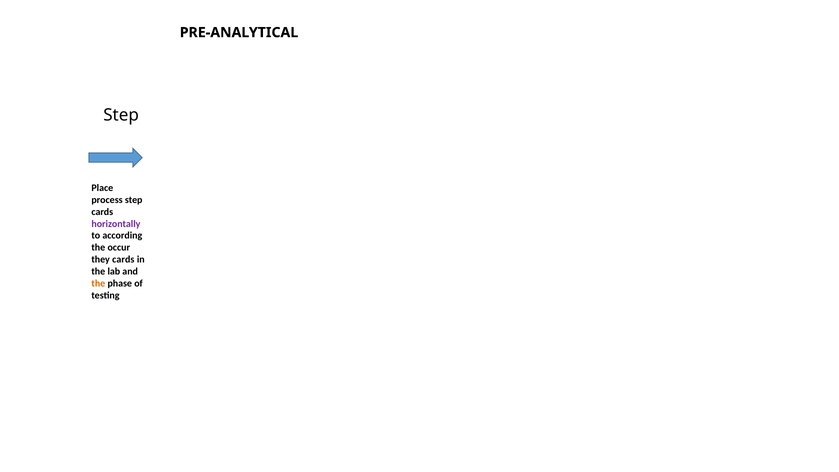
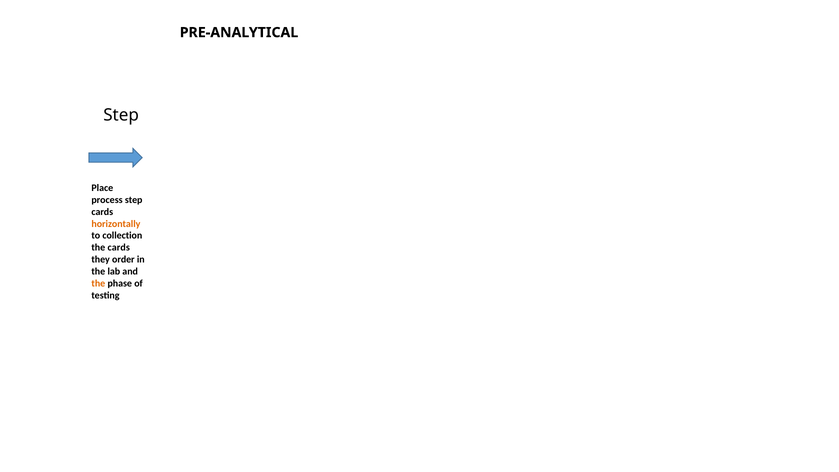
horizontally colour: purple -> orange
according: according -> collection
the occur: occur -> cards
they cards: cards -> order
